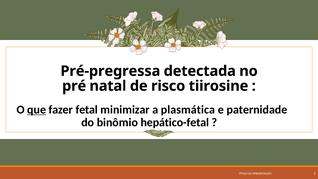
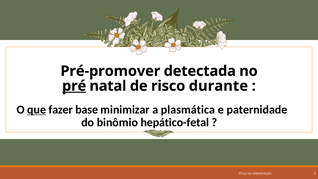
Pré-pregressa: Pré-pregressa -> Pré-promover
pré underline: none -> present
tiirosine: tiirosine -> durante
fetal: fetal -> base
